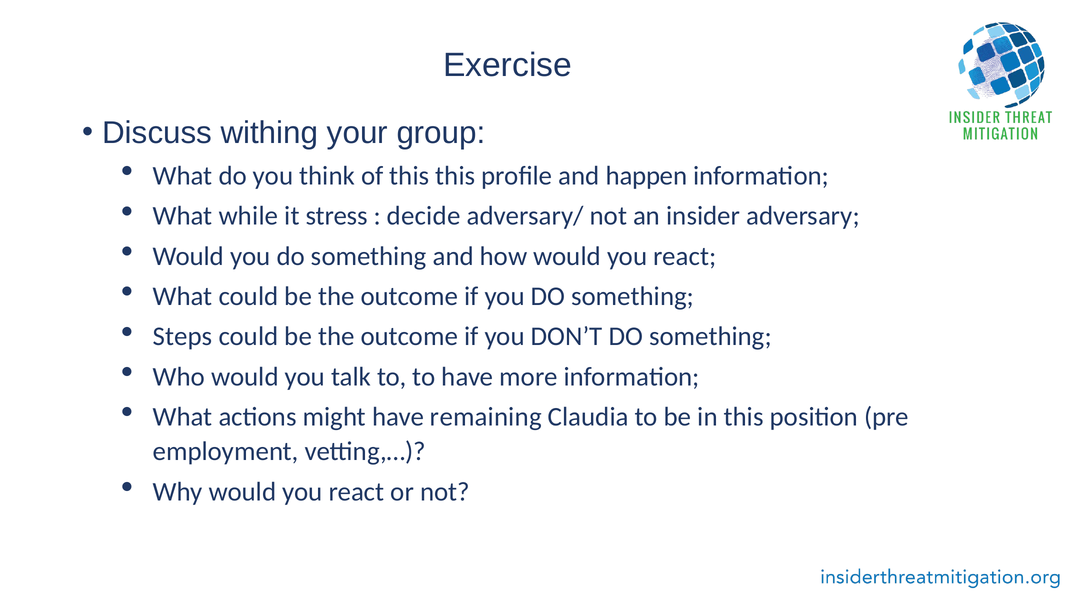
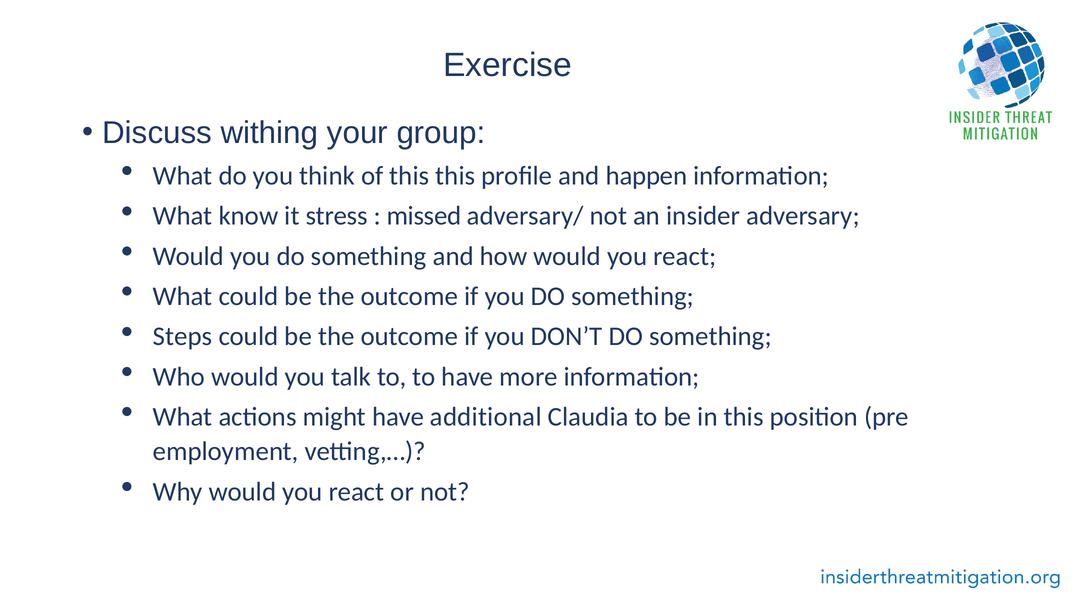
while: while -> know
decide: decide -> missed
remaining: remaining -> additional
